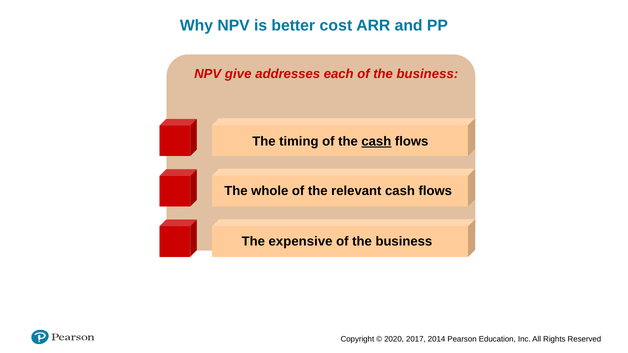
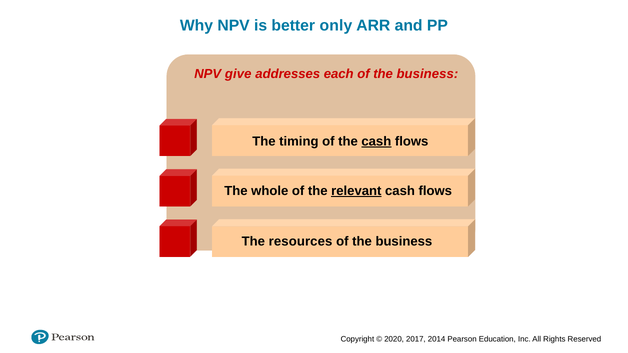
cost: cost -> only
relevant underline: none -> present
expensive: expensive -> resources
